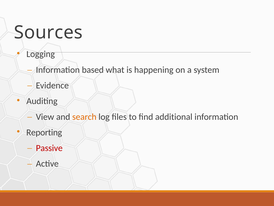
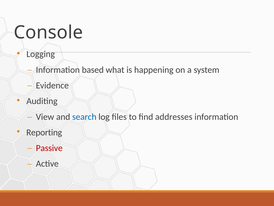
Sources: Sources -> Console
search colour: orange -> blue
additional: additional -> addresses
